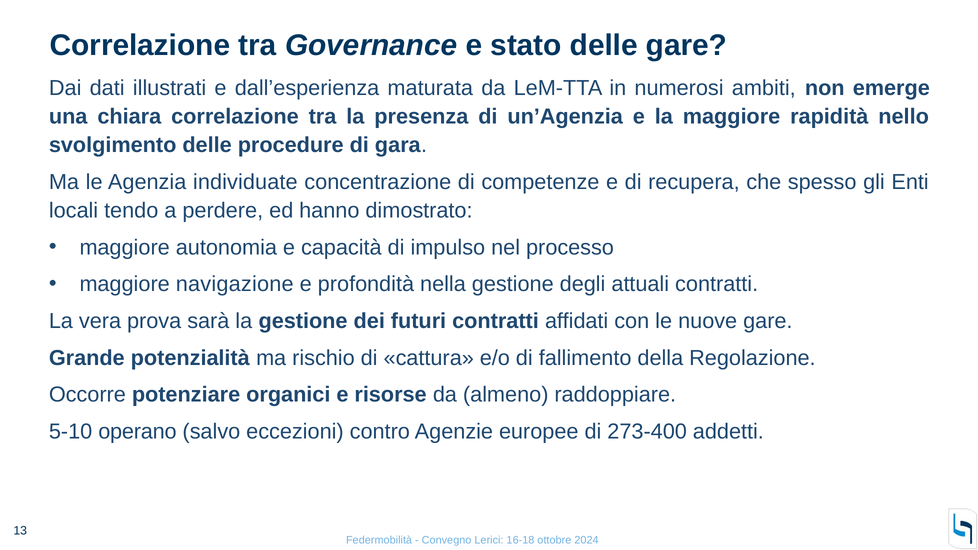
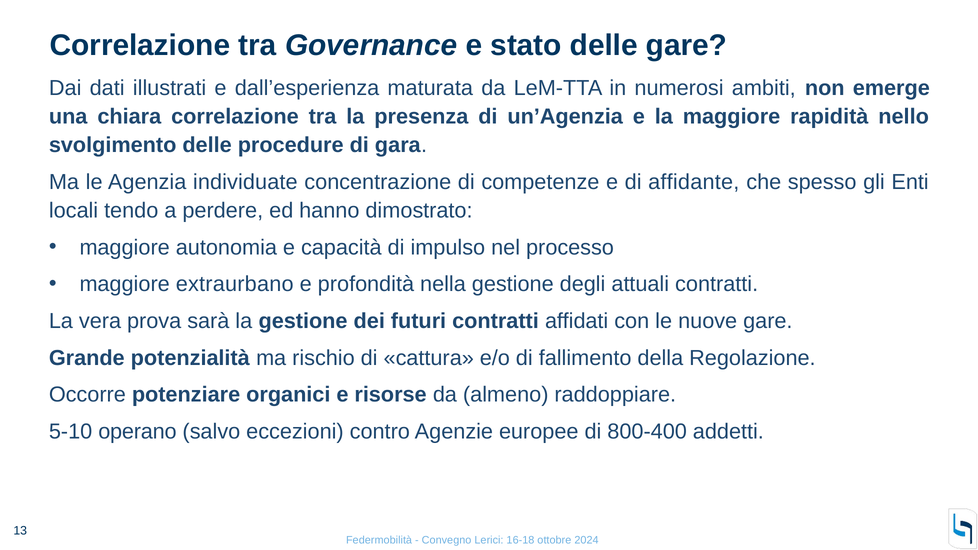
recupera: recupera -> affidante
navigazione: navigazione -> extraurbano
273-400: 273-400 -> 800-400
